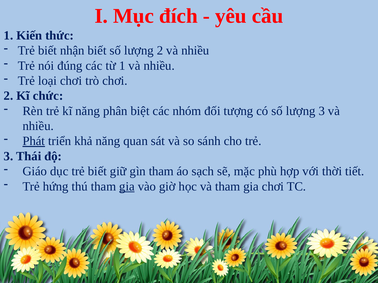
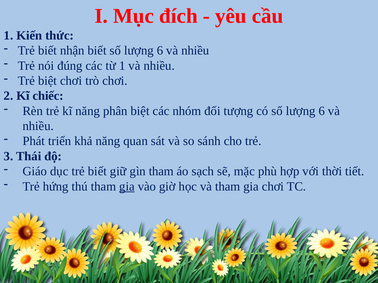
biết số lượng 2: 2 -> 6
Trẻ loại: loại -> biệt
chức: chức -> chiếc
có số lượng 3: 3 -> 6
Phát underline: present -> none
